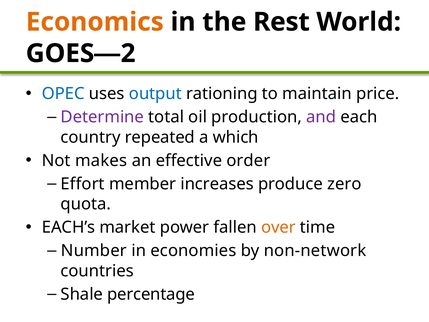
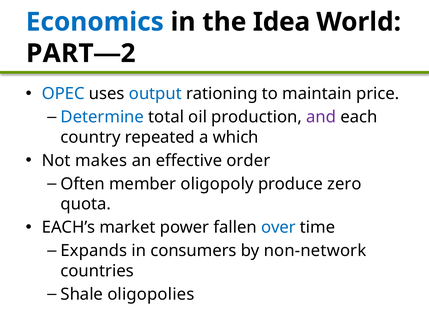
Economics colour: orange -> blue
Rest: Rest -> Idea
GOES: GOES -> PART
Determine colour: purple -> blue
Effort: Effort -> Often
increases: increases -> oligopoly
over colour: orange -> blue
Number: Number -> Expands
economies: economies -> consumers
percentage: percentage -> oligopolies
